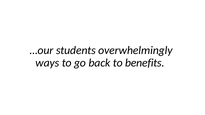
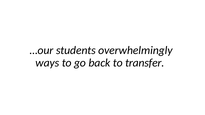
benefits: benefits -> transfer
